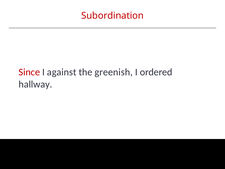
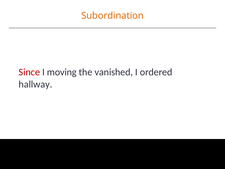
Subordination colour: red -> orange
against: against -> moving
greenish: greenish -> vanished
